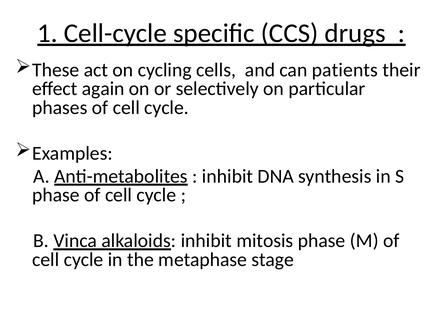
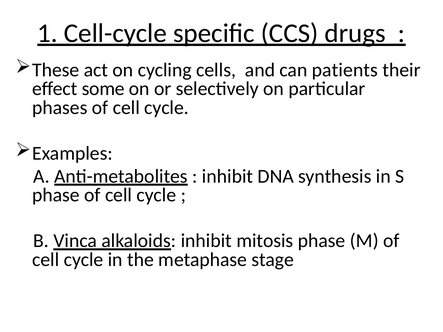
again: again -> some
